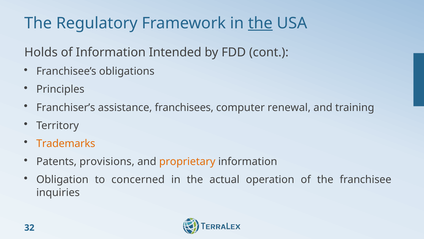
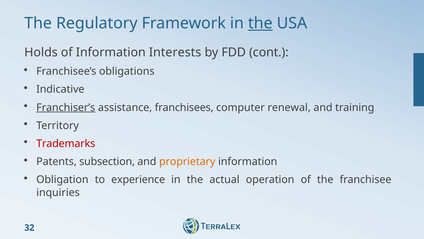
Intended: Intended -> Interests
Principles: Principles -> Indicative
Franchiser’s underline: none -> present
Trademarks colour: orange -> red
provisions: provisions -> subsection
concerned: concerned -> experience
